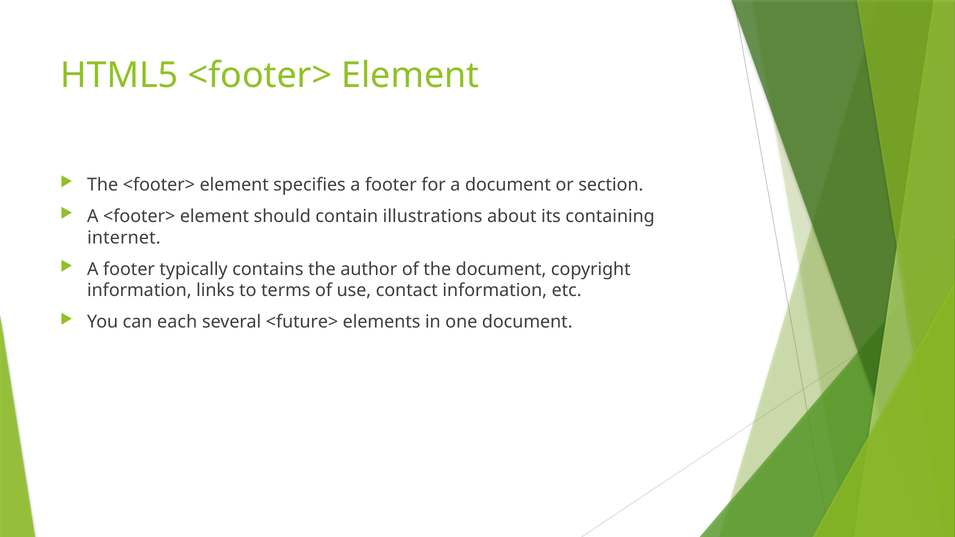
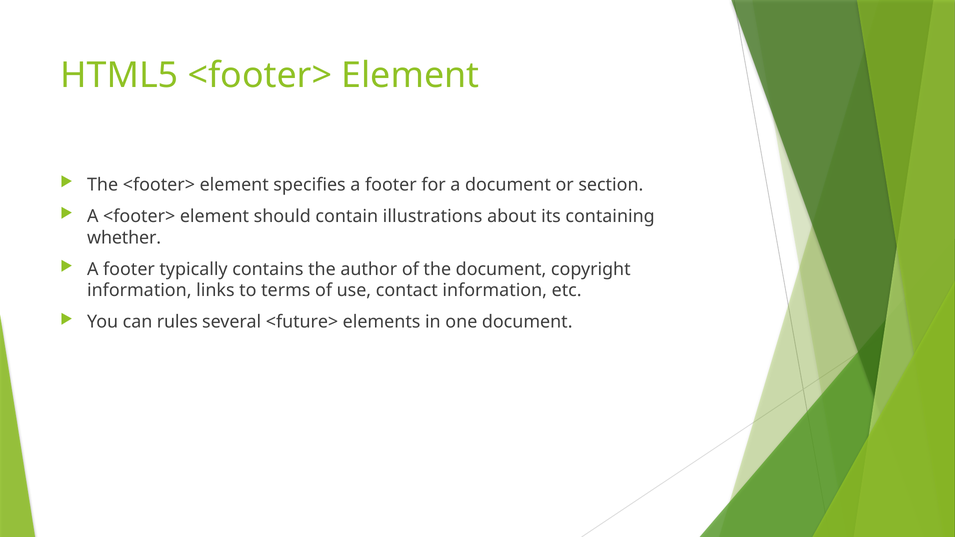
internet: internet -> whether
each: each -> rules
